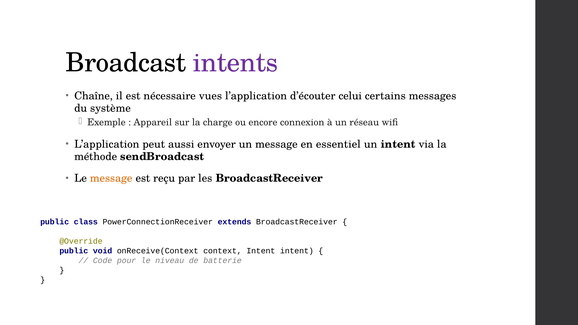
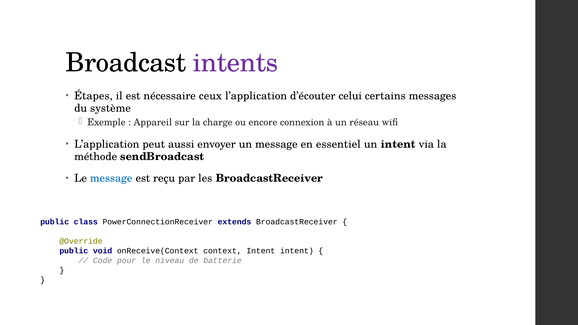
Chaîne: Chaîne -> Étapes
vues: vues -> ceux
message at (111, 178) colour: orange -> blue
